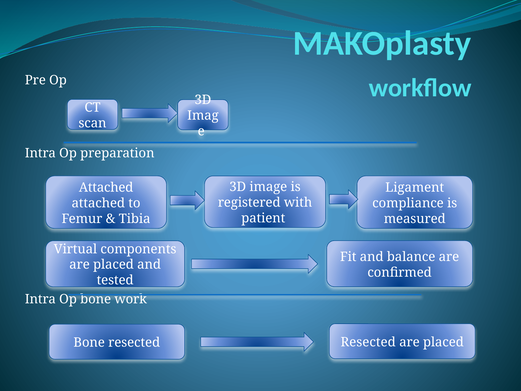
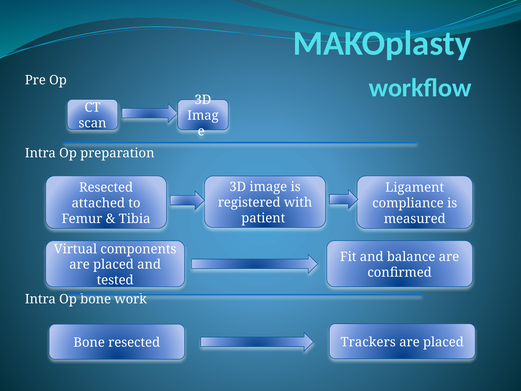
Attached at (106, 187): Attached -> Resected
resected Resected: Resected -> Trackers
